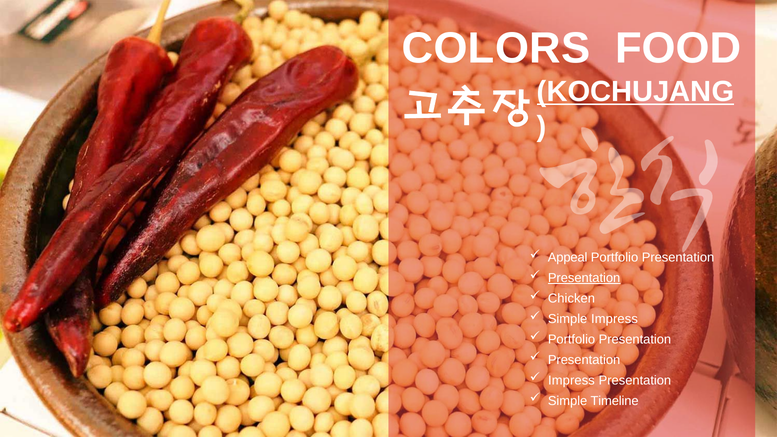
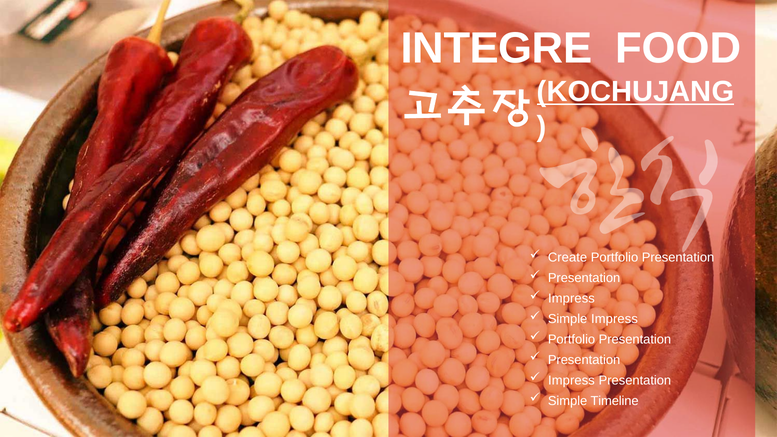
COLORS: COLORS -> INTEGRE
Appeal: Appeal -> Create
Presentation at (584, 278) underline: present -> none
Chicken at (571, 299): Chicken -> Impress
